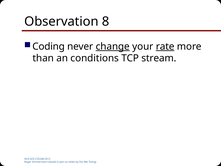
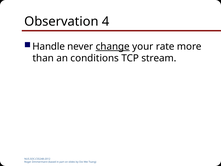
8: 8 -> 4
Coding: Coding -> Handle
rate underline: present -> none
